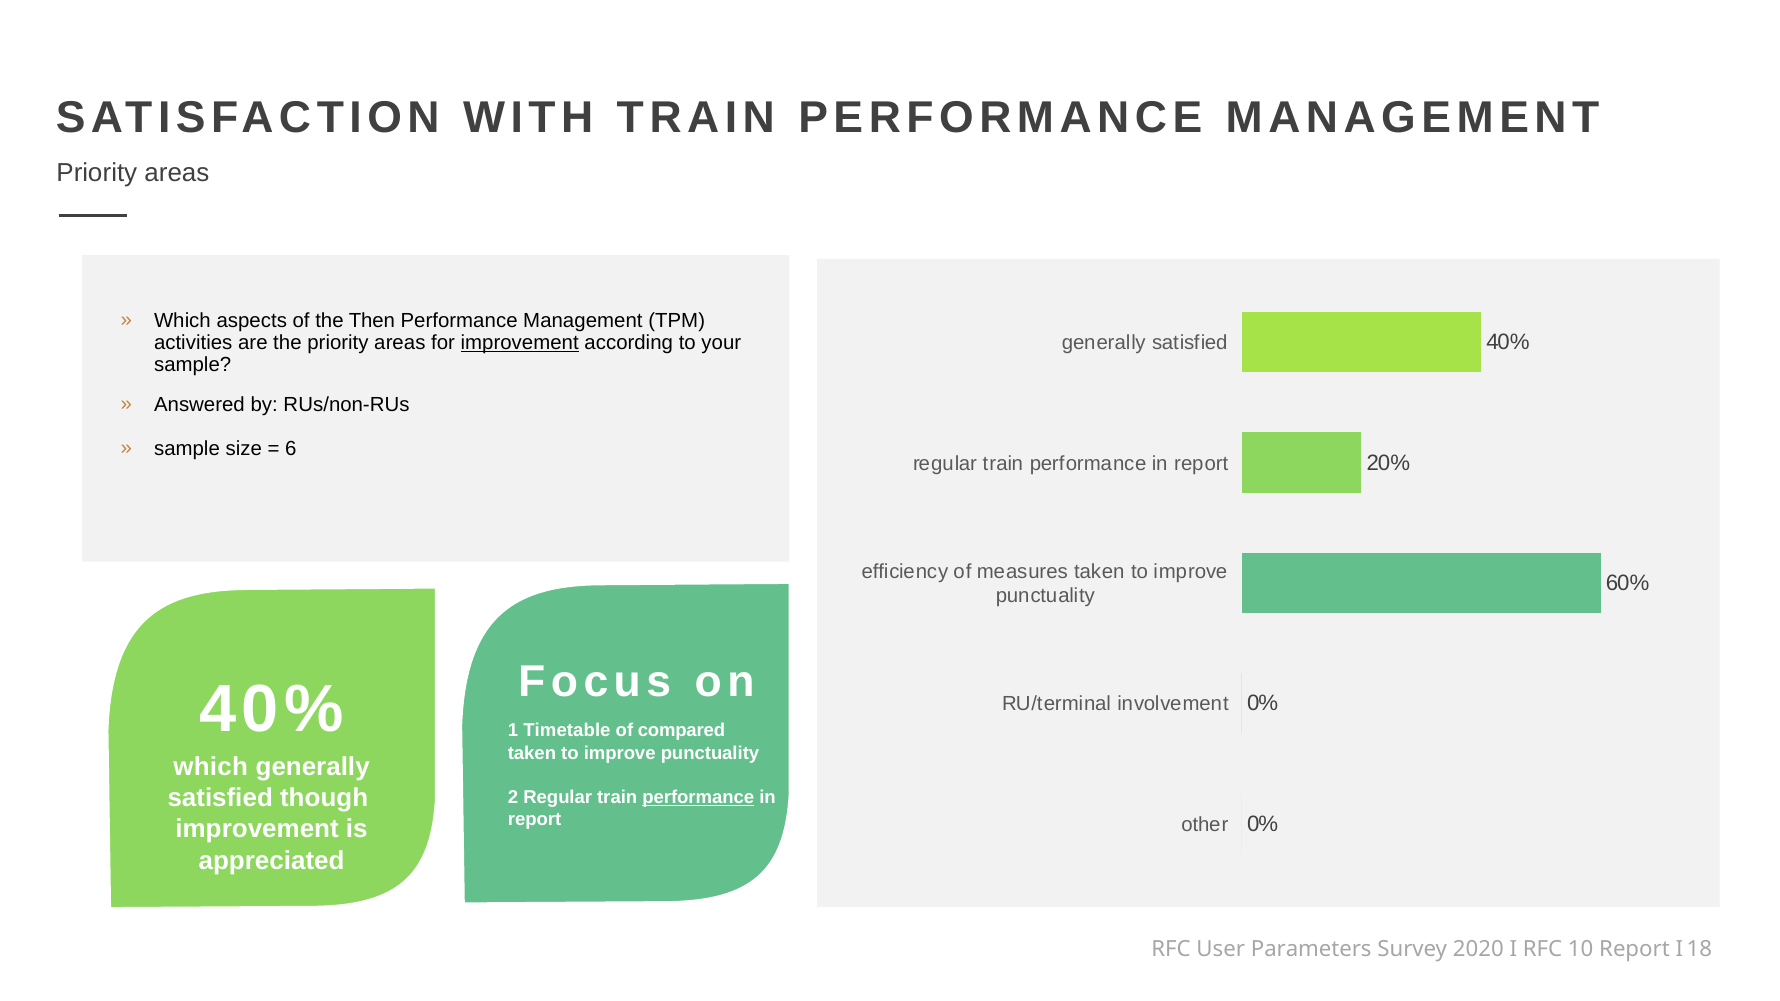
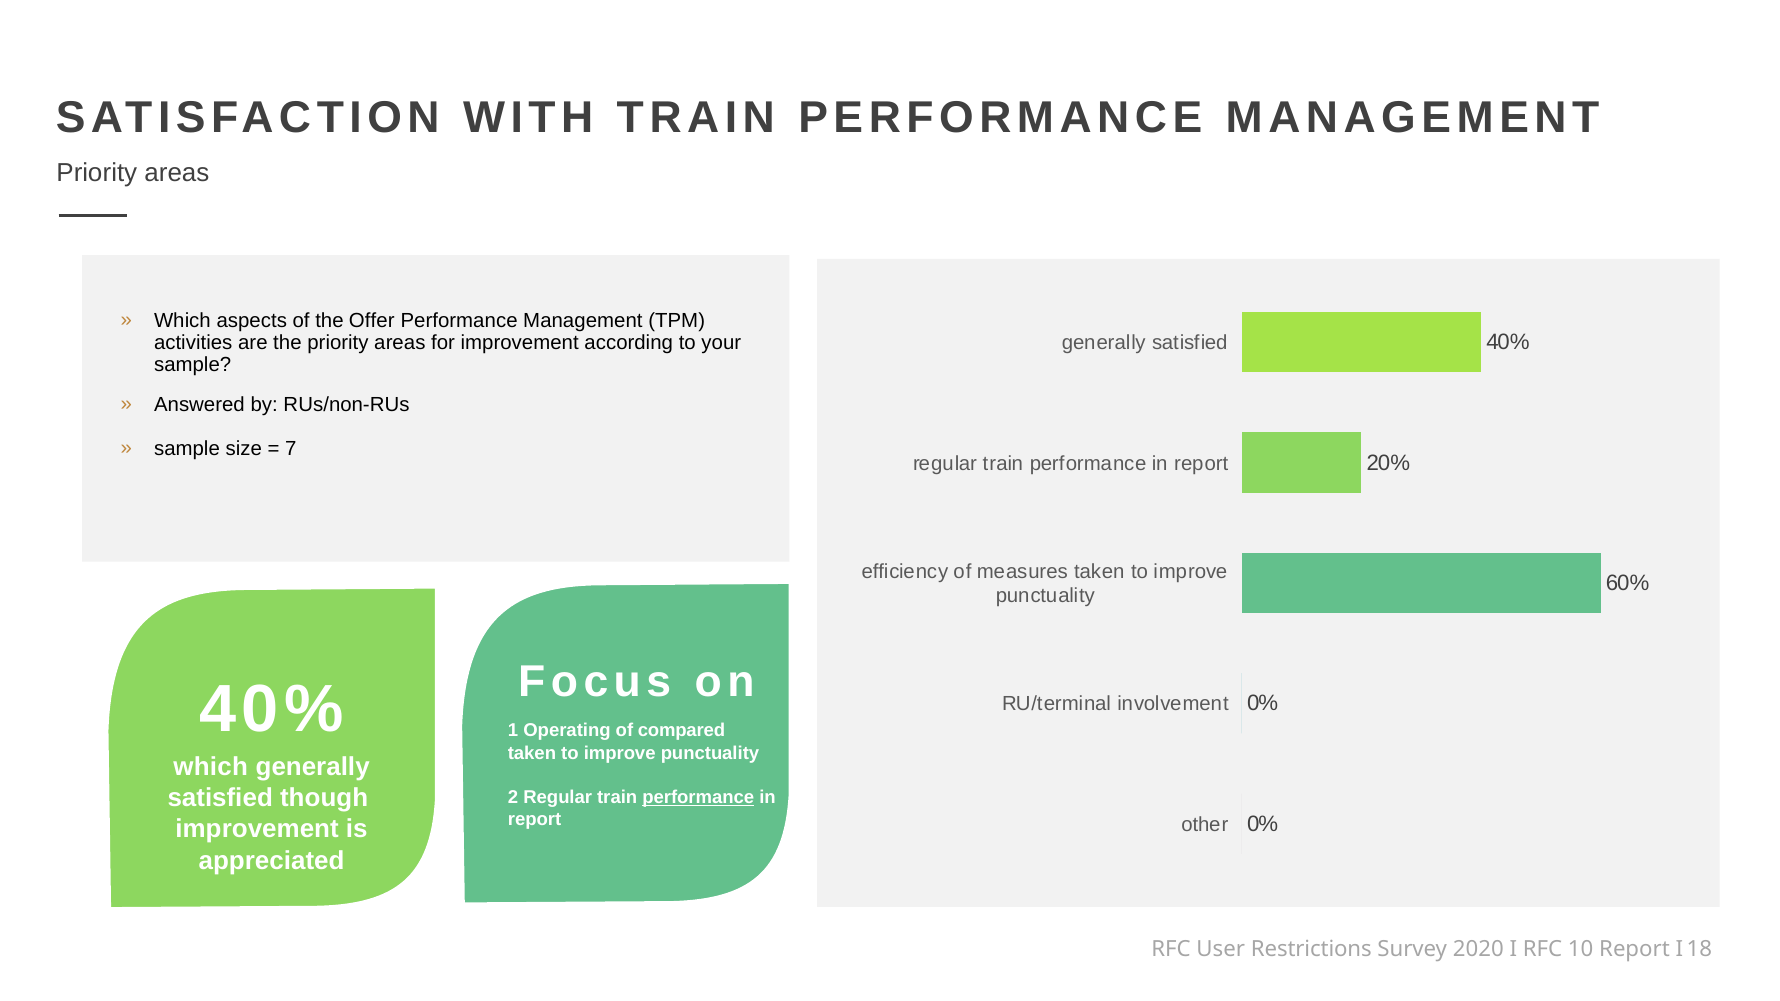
Then: Then -> Offer
improvement at (520, 342) underline: present -> none
6: 6 -> 7
Timetable: Timetable -> Operating
Parameters: Parameters -> Restrictions
